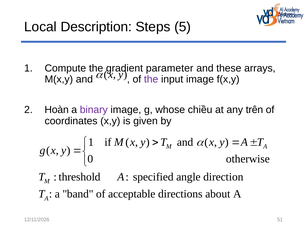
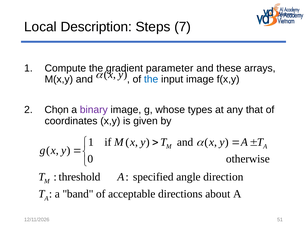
5: 5 -> 7
the at (151, 79) colour: purple -> blue
Hoàn: Hoàn -> Chọn
chiều: chiều -> types
trên: trên -> that
